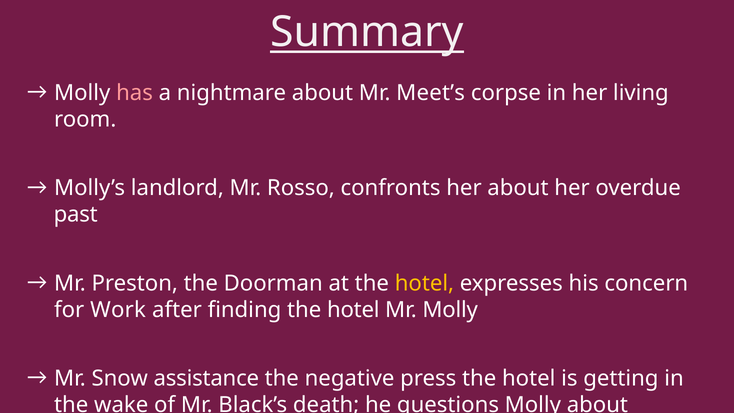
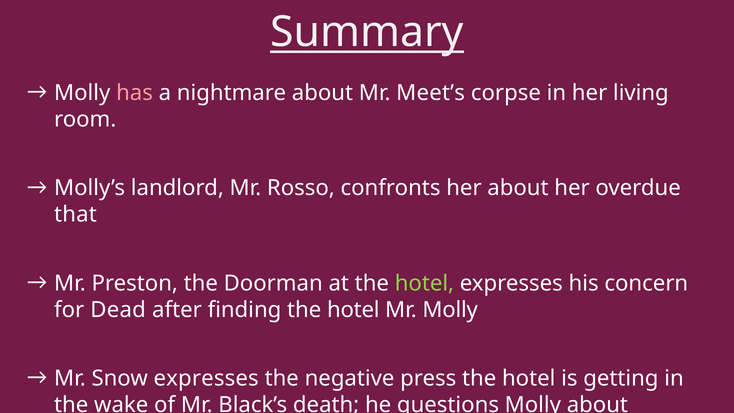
past: past -> that
hotel at (424, 283) colour: yellow -> light green
Work: Work -> Dead
Snow assistance: assistance -> expresses
